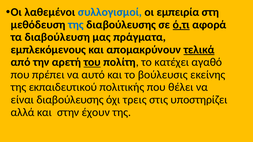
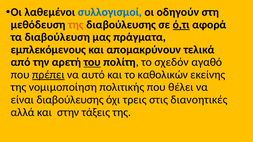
εμπειρία: εμπειρία -> οδηγούν
της at (76, 25) colour: blue -> orange
τελικά underline: present -> none
κατέχει: κατέχει -> σχεδόν
πρέπει underline: none -> present
βούλευσις: βούλευσις -> καθολικών
εκπαιδευτικού: εκπαιδευτικού -> νομιμοποίηση
υποστηρίζει: υποστηρίζει -> διανοητικές
έχουν: έχουν -> τάξεις
